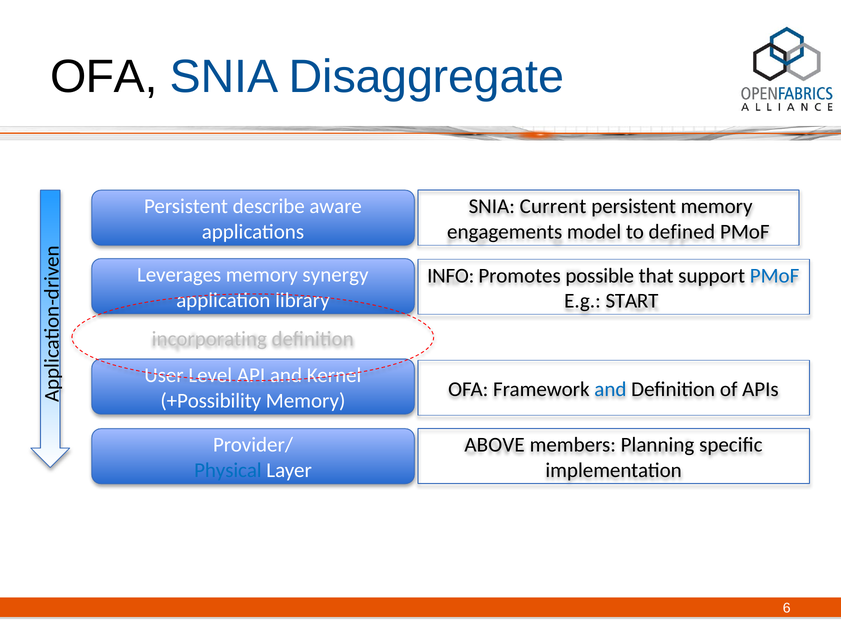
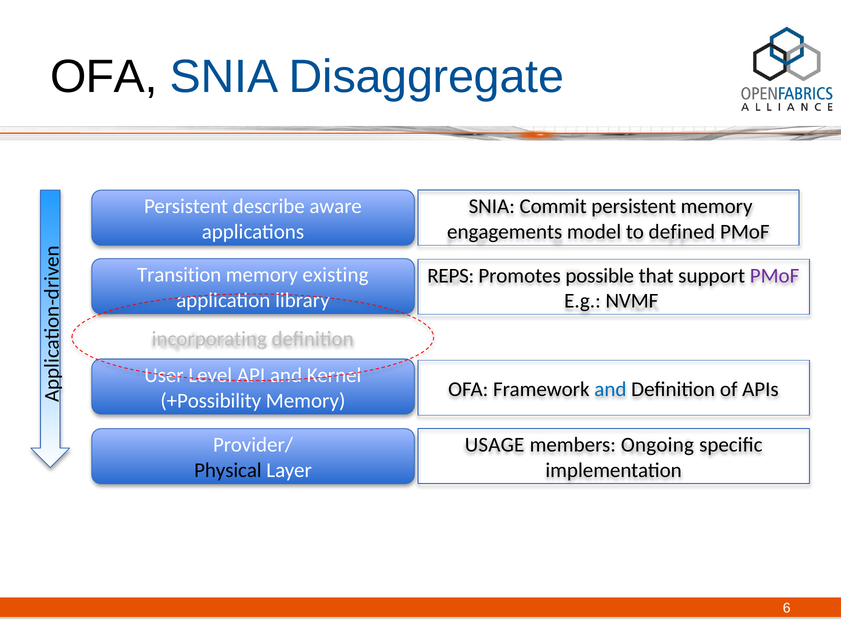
Current: Current -> Commit
Leverages: Leverages -> Transition
synergy: synergy -> existing
INFO: INFO -> REPS
PMoF at (775, 276) colour: blue -> purple
START: START -> NVMF
ABOVE: ABOVE -> USAGE
Planning: Planning -> Ongoing
Physical colour: blue -> black
